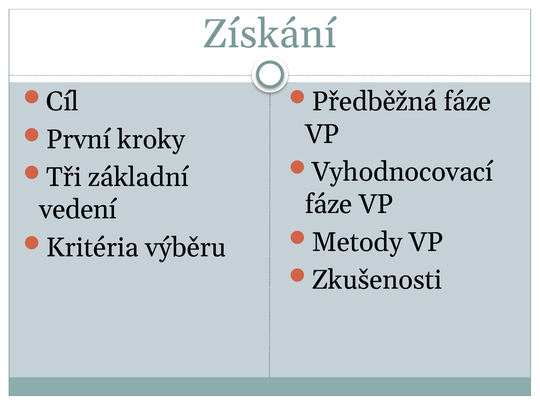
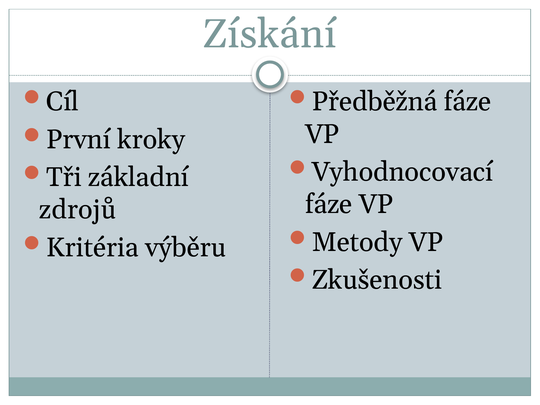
vedení: vedení -> zdrojů
